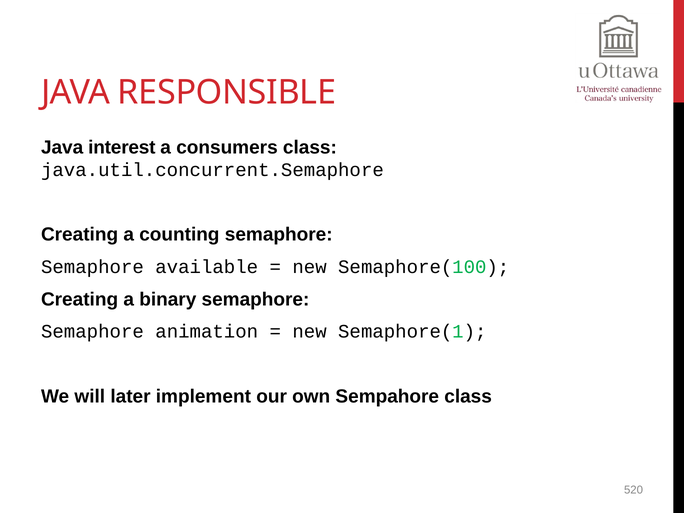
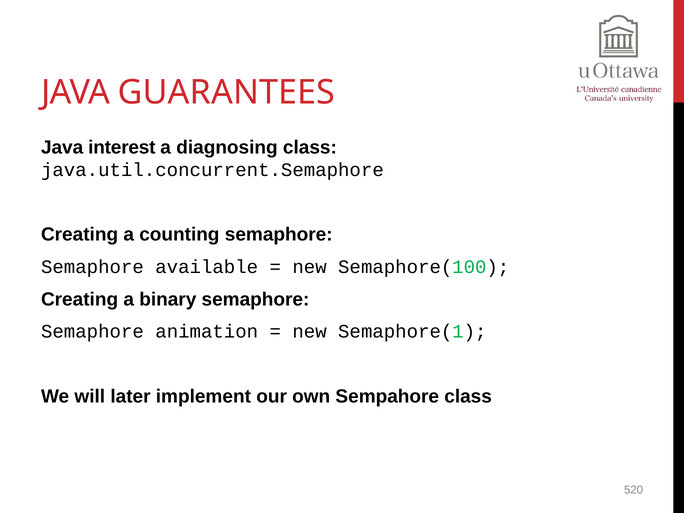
RESPONSIBLE: RESPONSIBLE -> GUARANTEES
consumers: consumers -> diagnosing
